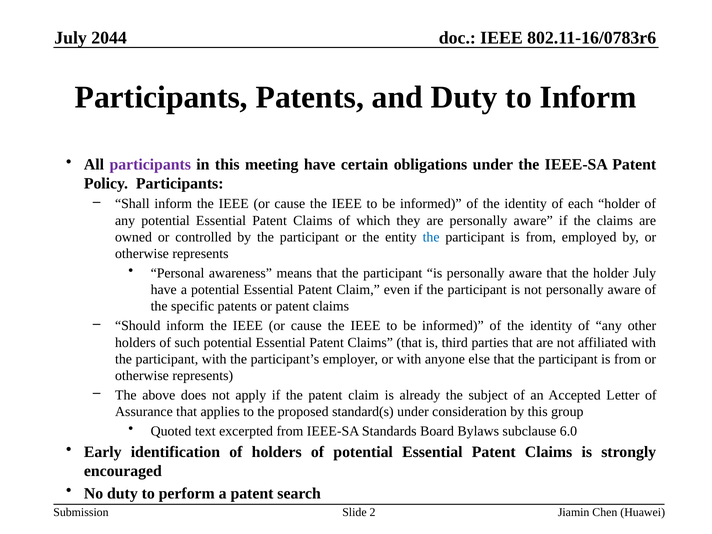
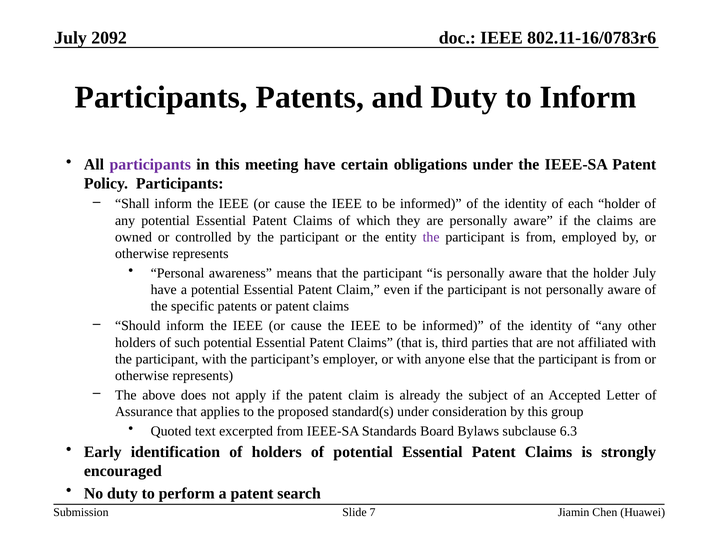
2044: 2044 -> 2092
the at (431, 237) colour: blue -> purple
6.0: 6.0 -> 6.3
2: 2 -> 7
